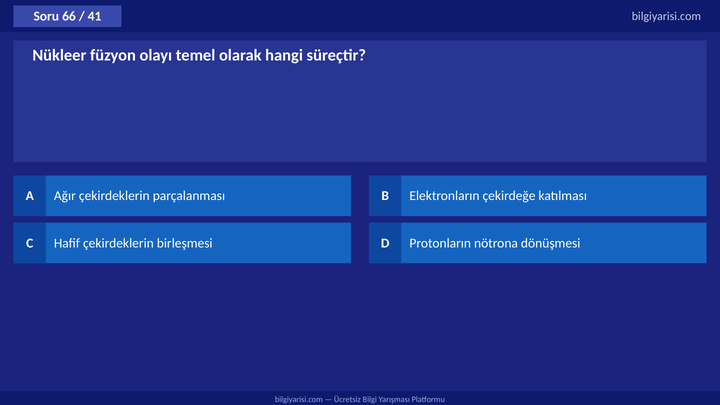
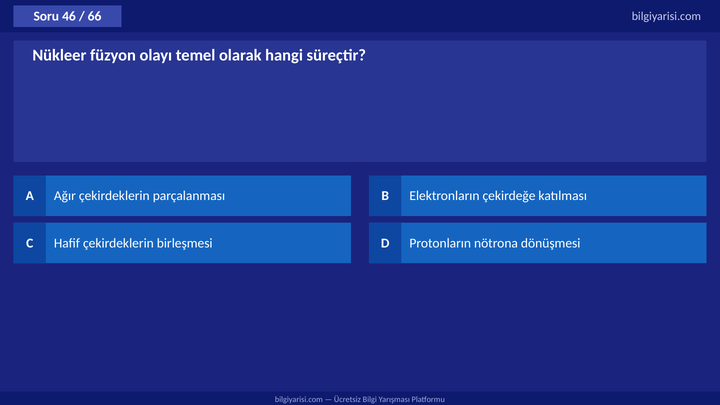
66: 66 -> 46
41: 41 -> 66
